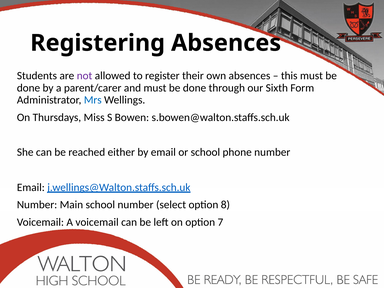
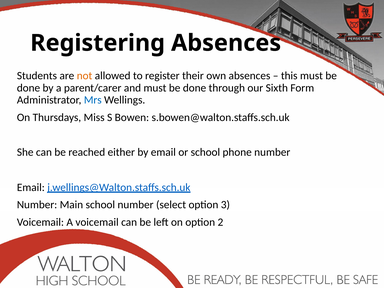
not colour: purple -> orange
8: 8 -> 3
7: 7 -> 2
